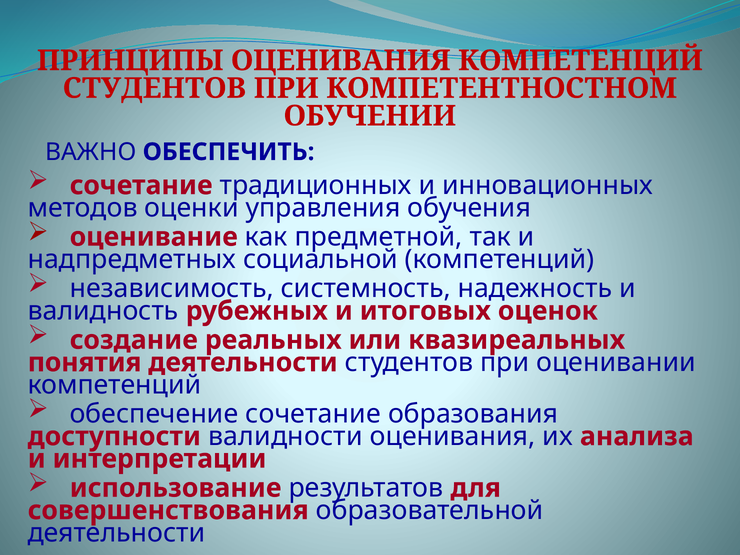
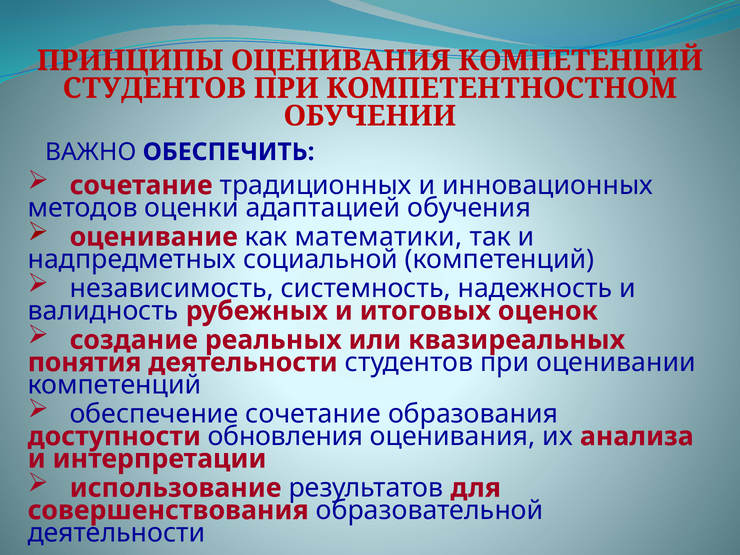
управления: управления -> адаптацией
предметной: предметной -> математики
валидности: валидности -> обновления
